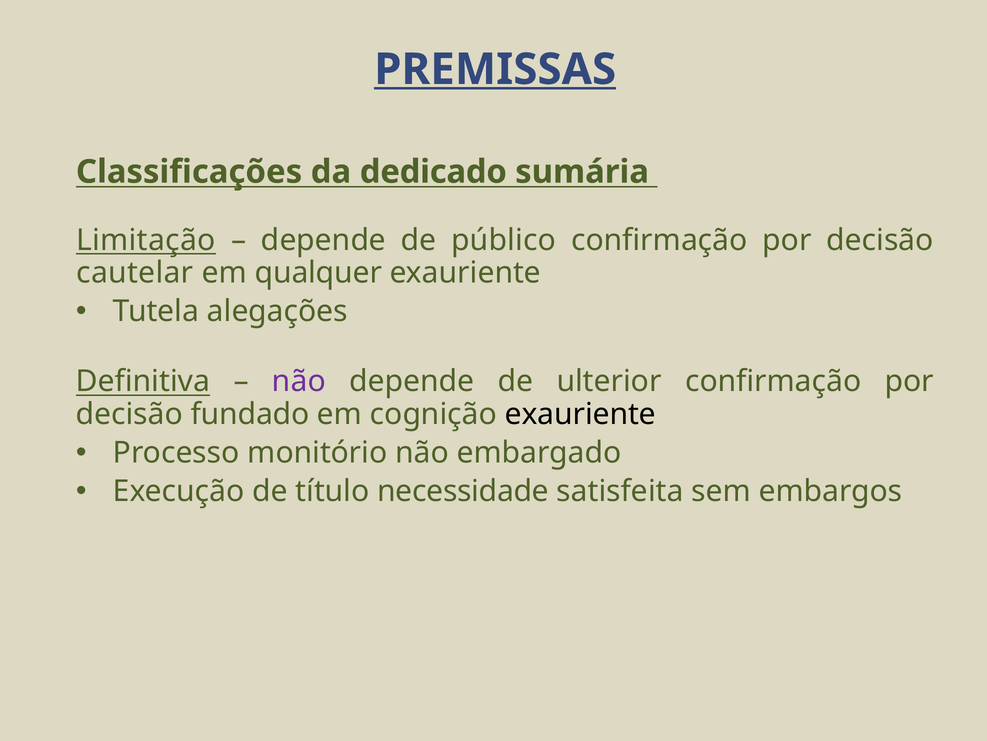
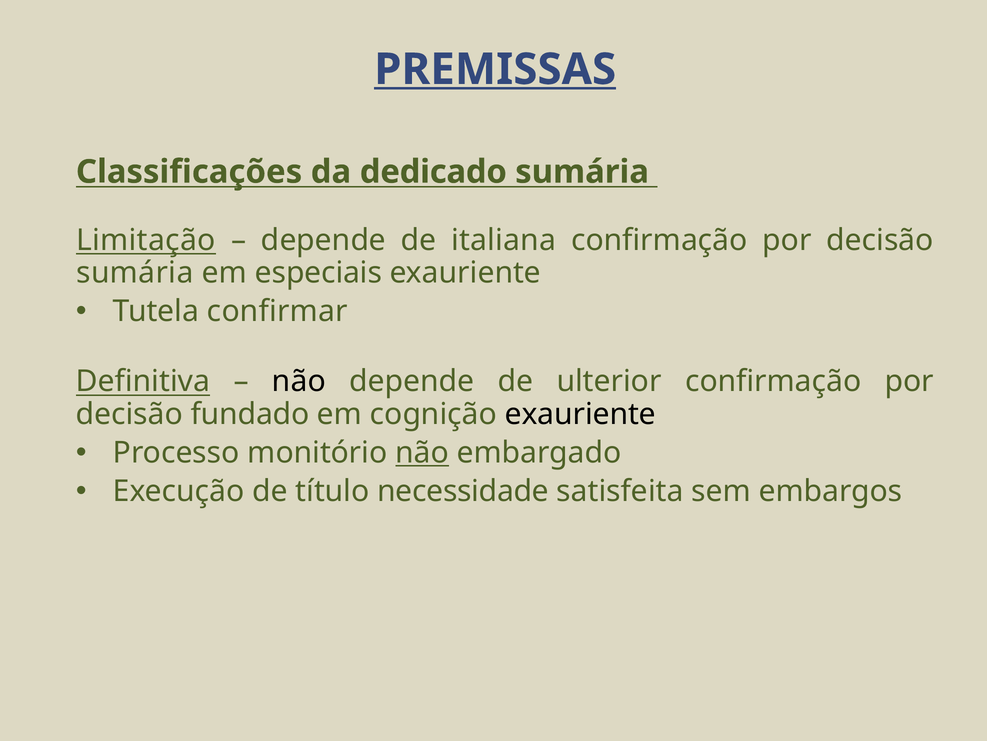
público: público -> italiana
cautelar at (135, 272): cautelar -> sumária
qualquer: qualquer -> especiais
alegações: alegações -> confirmar
não at (299, 381) colour: purple -> black
não at (422, 452) underline: none -> present
